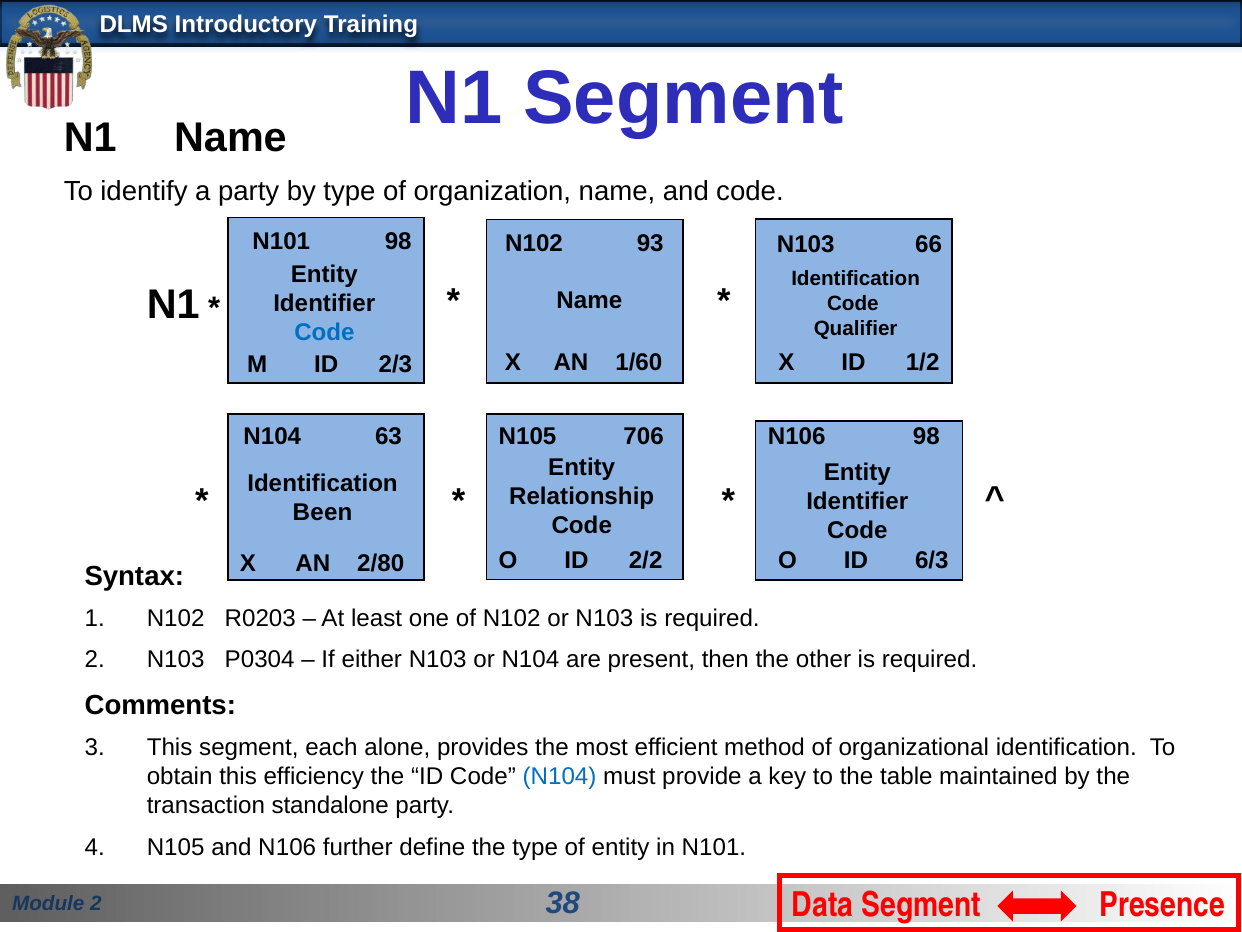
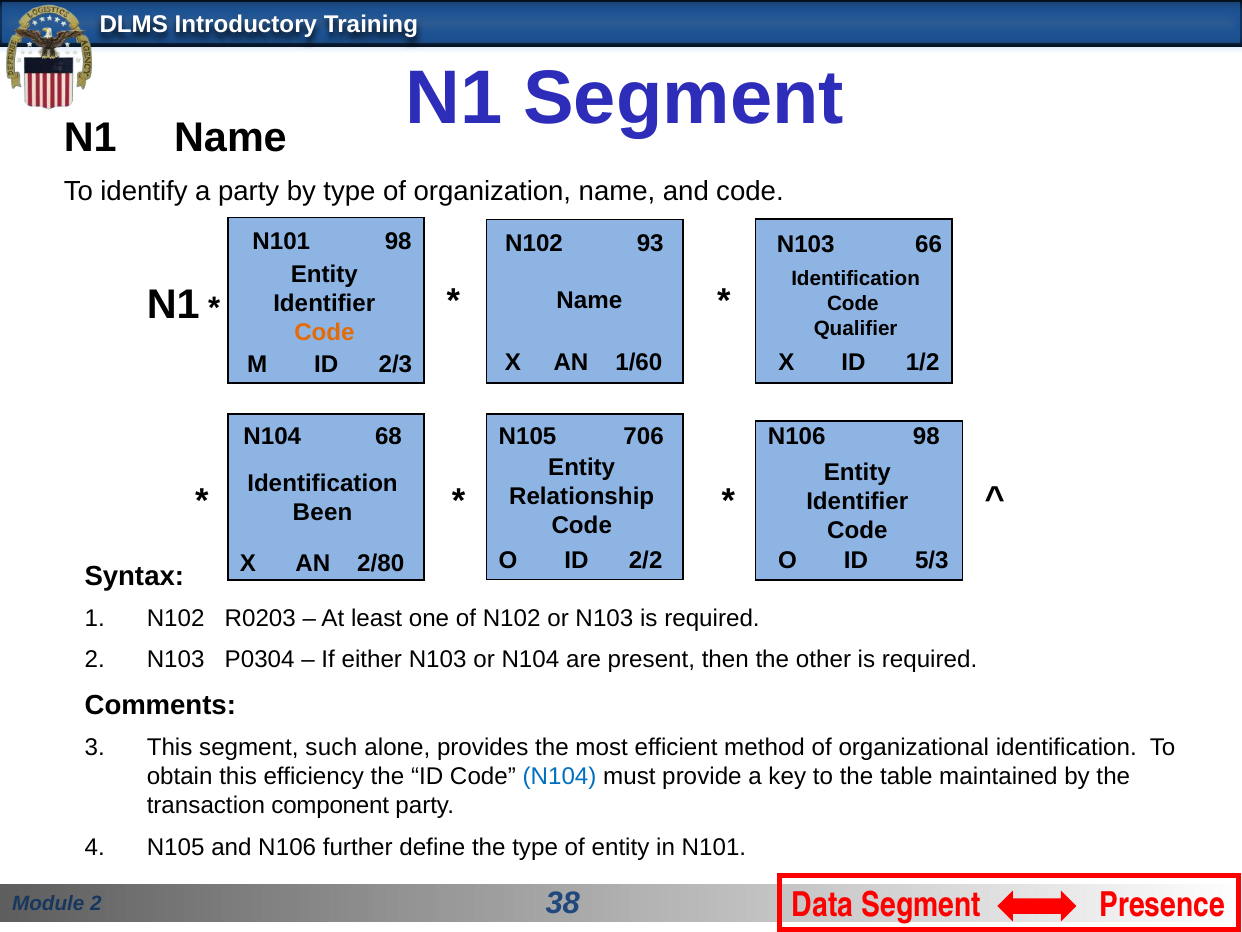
Code at (324, 332) colour: blue -> orange
63: 63 -> 68
6/3: 6/3 -> 5/3
each: each -> such
standalone: standalone -> component
